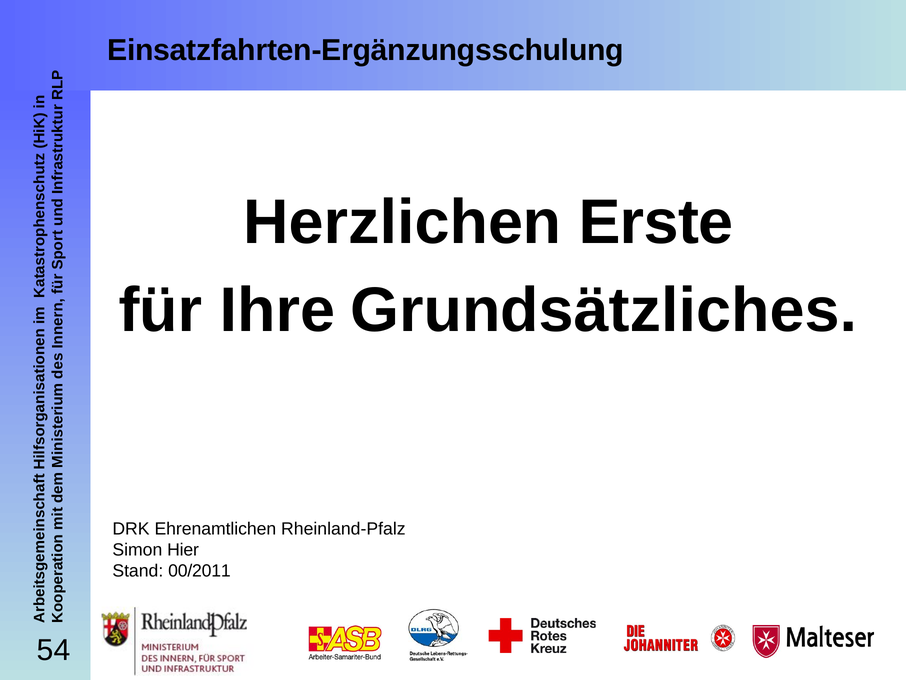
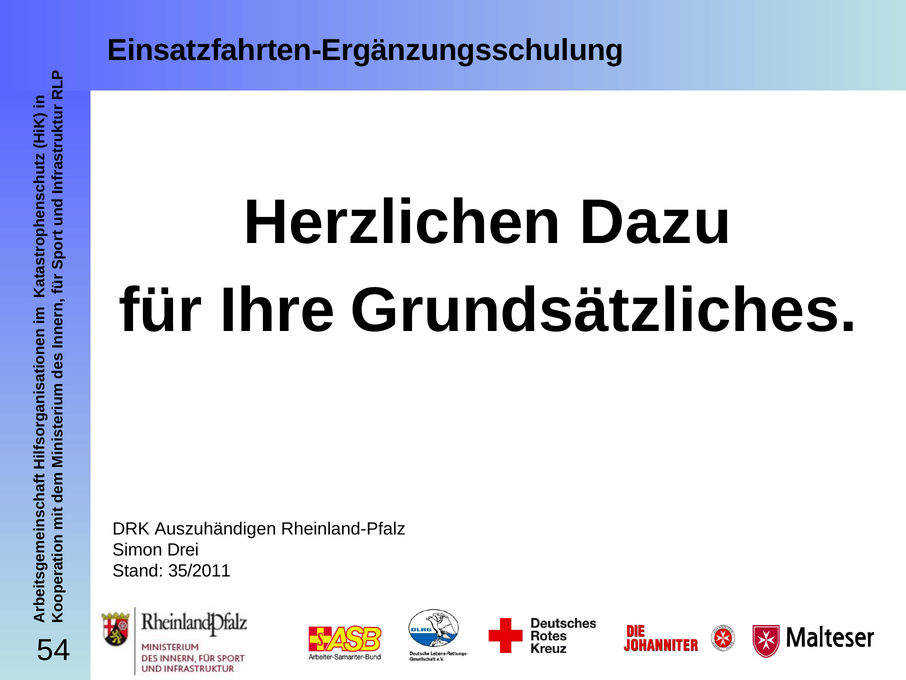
Erste: Erste -> Dazu
Ehrenamtlichen: Ehrenamtlichen -> Auszuhändigen
Hier: Hier -> Drei
00/2011: 00/2011 -> 35/2011
